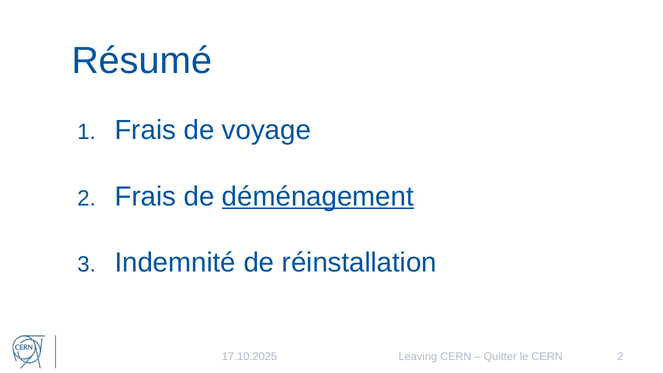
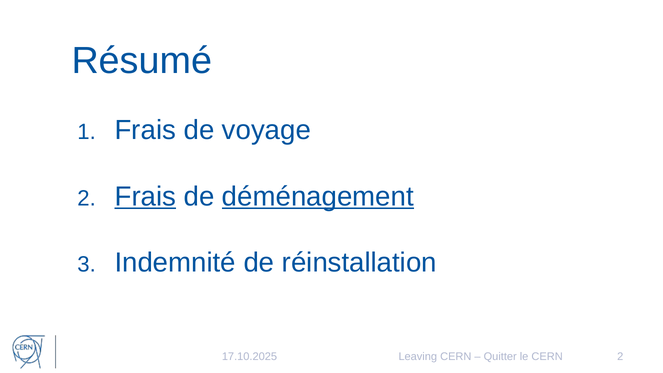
Frais at (145, 196) underline: none -> present
